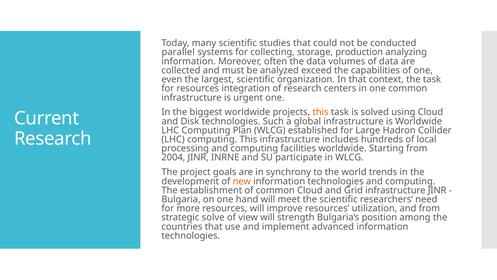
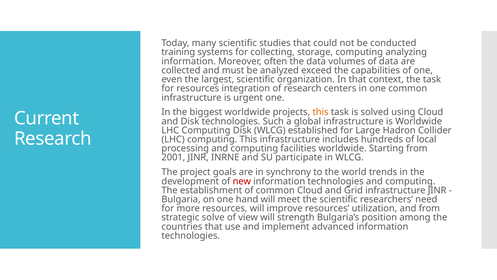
parallel: parallel -> training
storage production: production -> computing
Computing Plan: Plan -> Disk
2004: 2004 -> 2001
new colour: orange -> red
